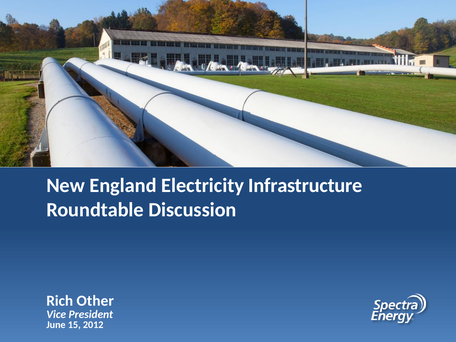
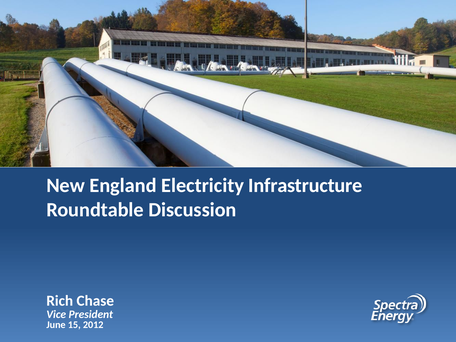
Other: Other -> Chase
